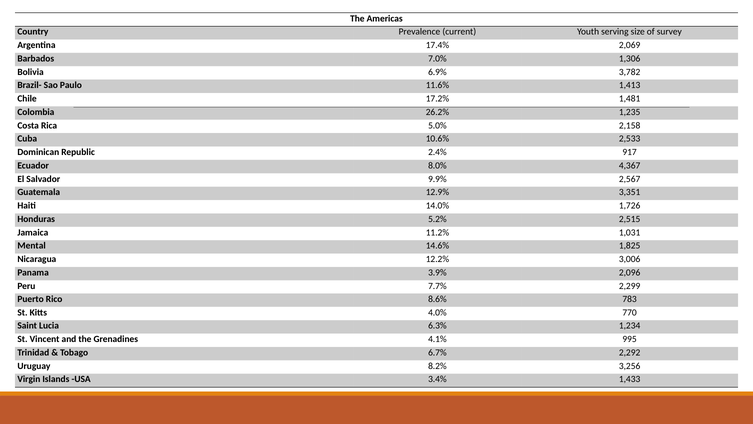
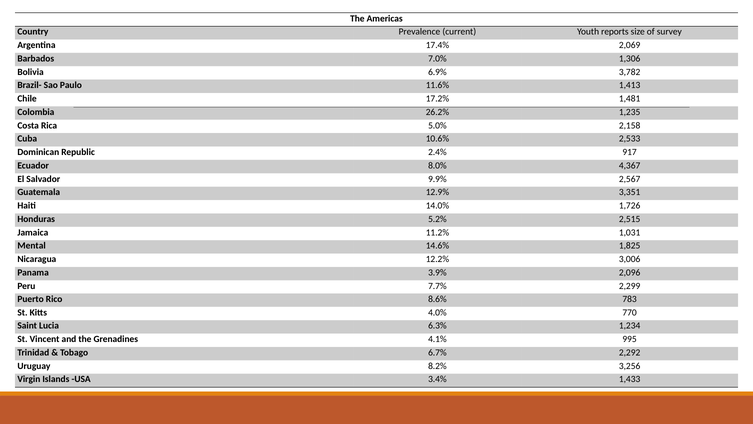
serving: serving -> reports
